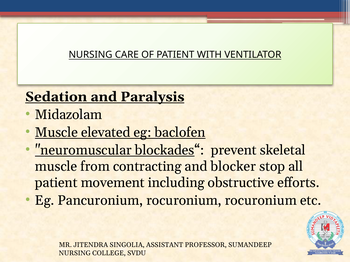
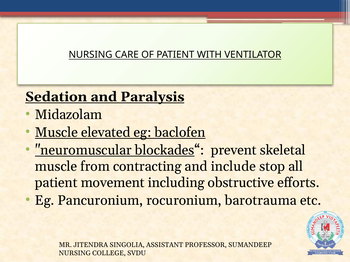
blocker: blocker -> include
rocuronium rocuronium: rocuronium -> barotrauma
